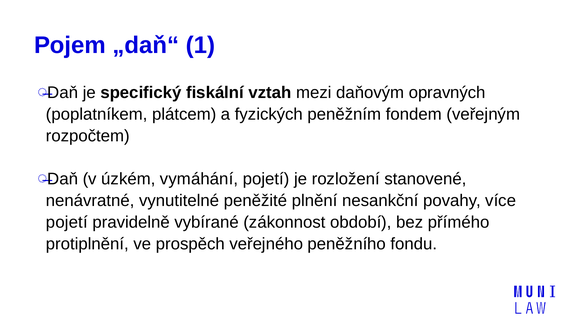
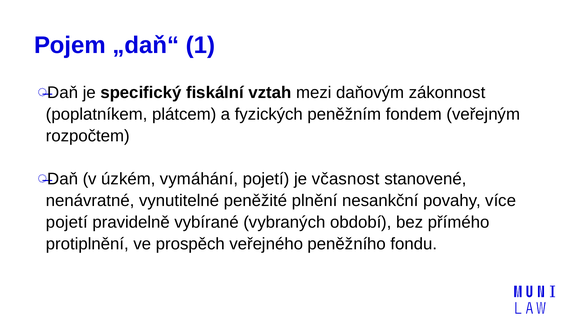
opravných: opravných -> zákonnost
rozložení: rozložení -> včasnost
zákonnost: zákonnost -> vybraných
